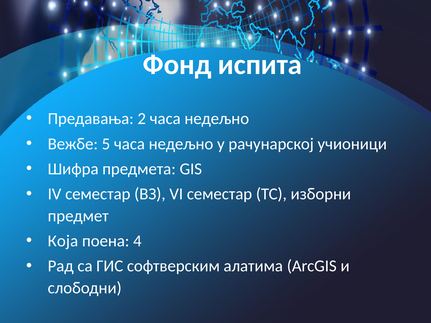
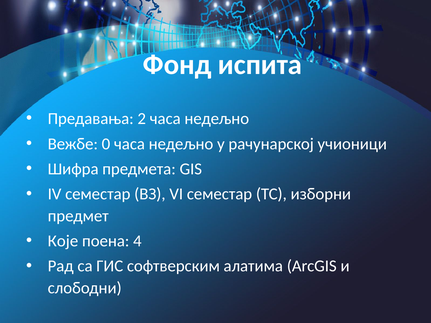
5: 5 -> 0
Која: Која -> Које
